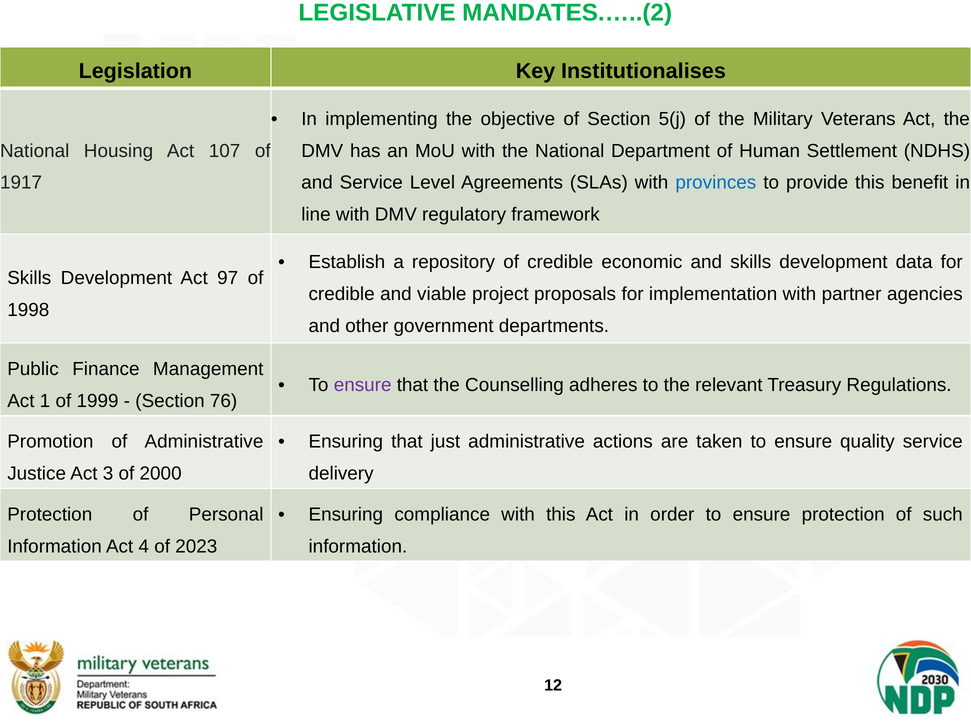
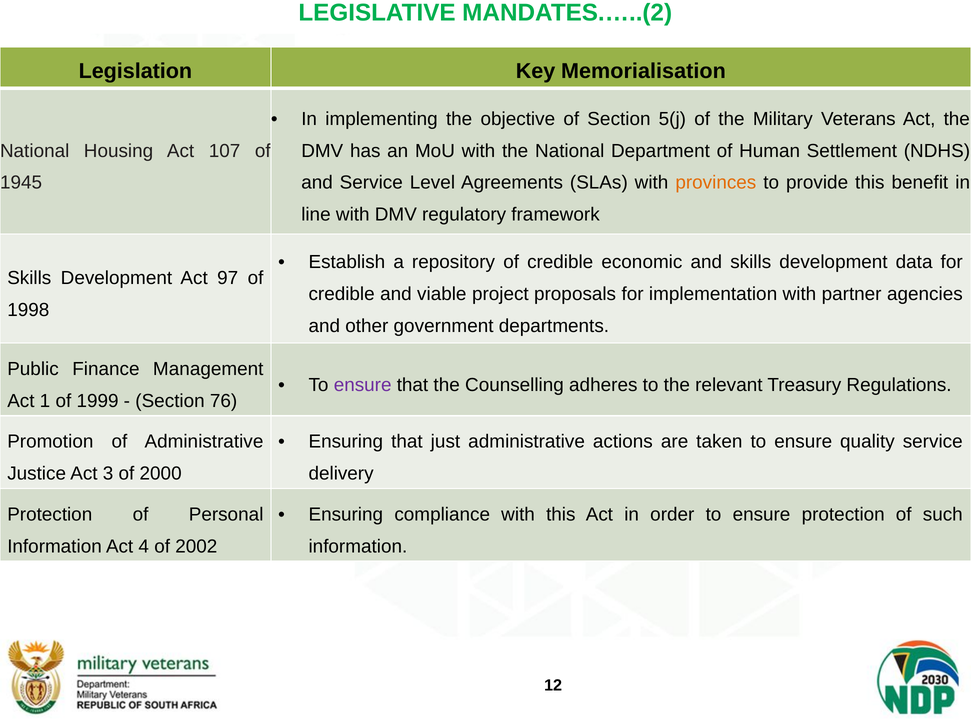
Institutionalises: Institutionalises -> Memorialisation
1917: 1917 -> 1945
provinces colour: blue -> orange
2023: 2023 -> 2002
